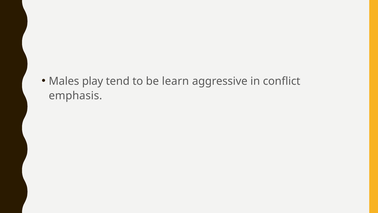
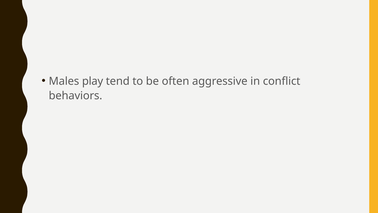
learn: learn -> often
emphasis: emphasis -> behaviors
